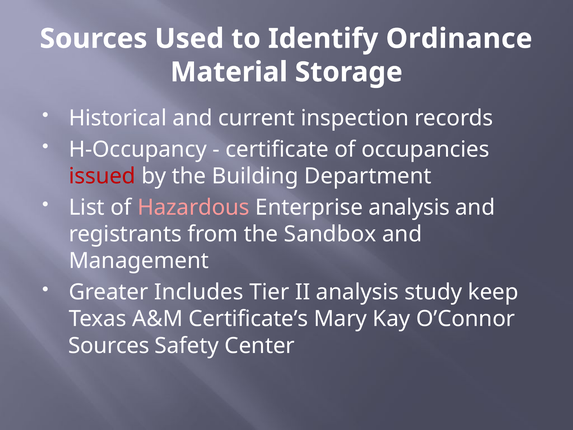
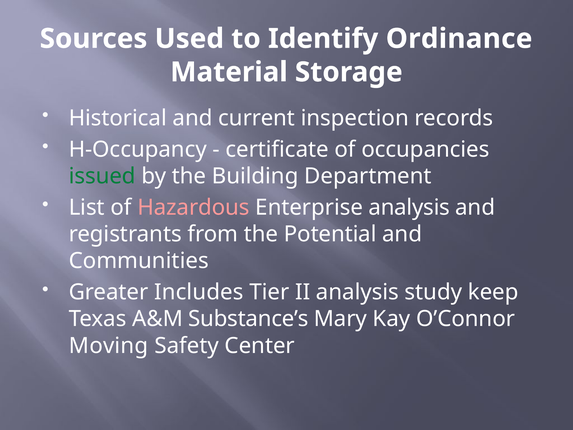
issued colour: red -> green
Sandbox: Sandbox -> Potential
Management: Management -> Communities
Certificate’s: Certificate’s -> Substance’s
Sources at (109, 345): Sources -> Moving
